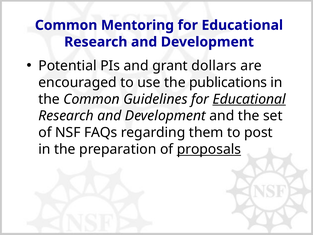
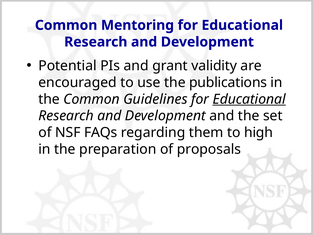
dollars: dollars -> validity
post: post -> high
proposals underline: present -> none
